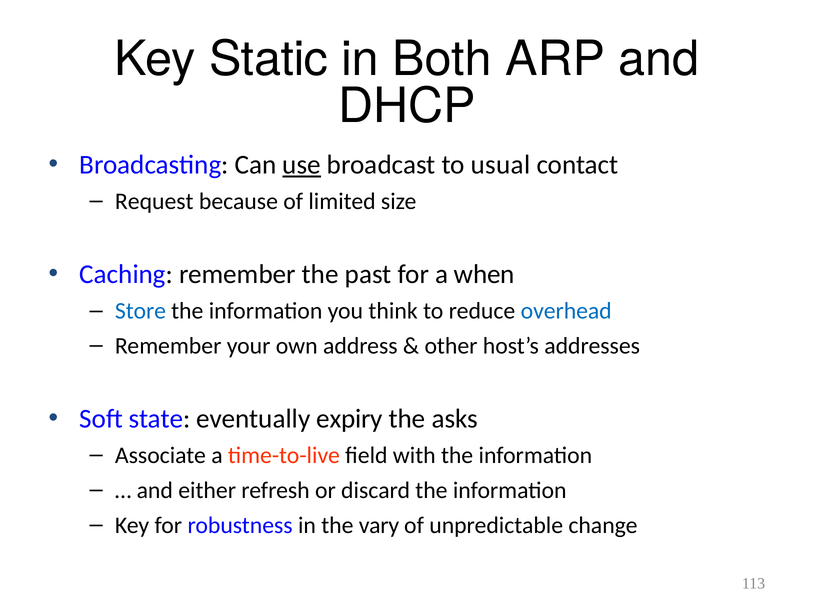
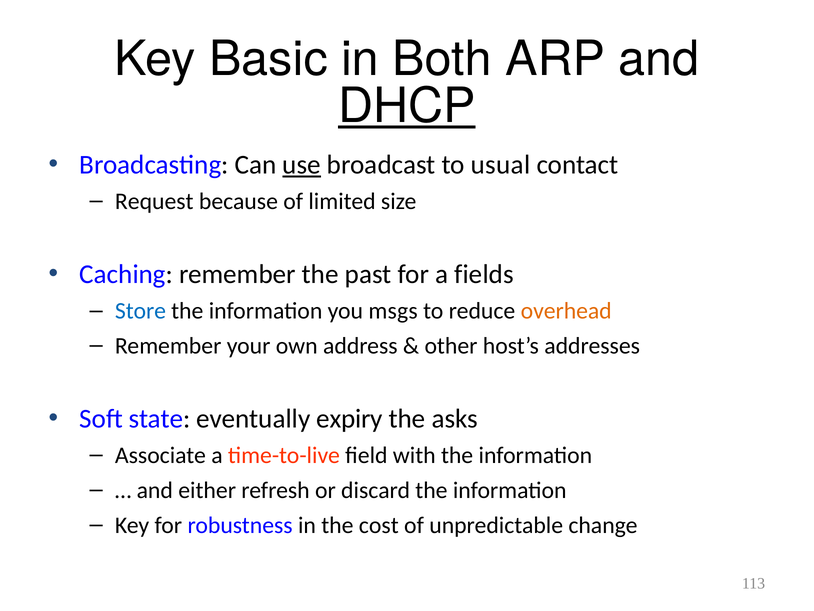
Static: Static -> Basic
DHCP underline: none -> present
when: when -> fields
think: think -> msgs
overhead colour: blue -> orange
vary: vary -> cost
